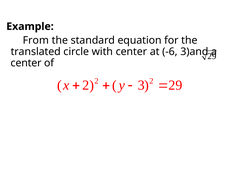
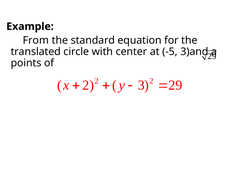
-6: -6 -> -5
center at (26, 63): center -> points
